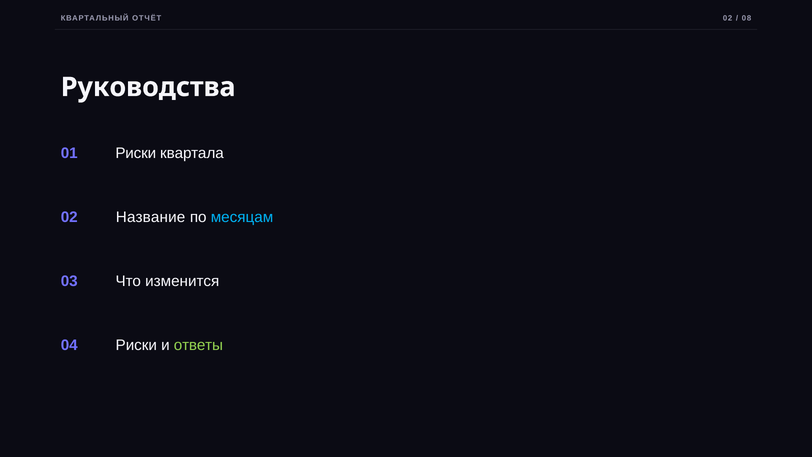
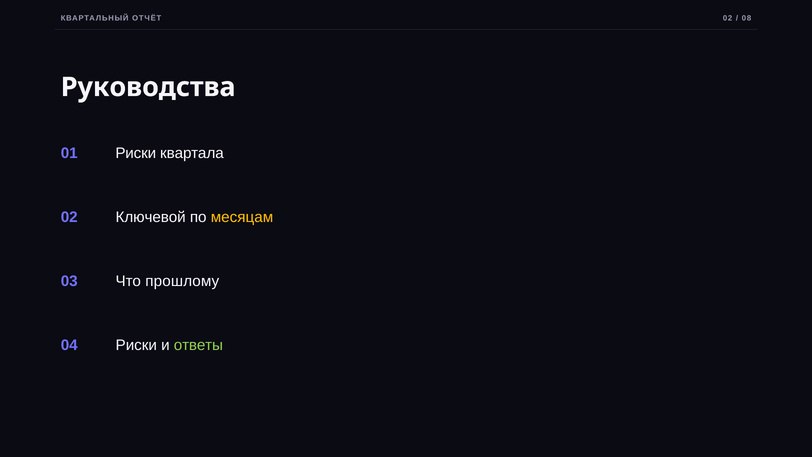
Название: Название -> Ключевой
месяцам colour: light blue -> yellow
изменится: изменится -> прошлому
